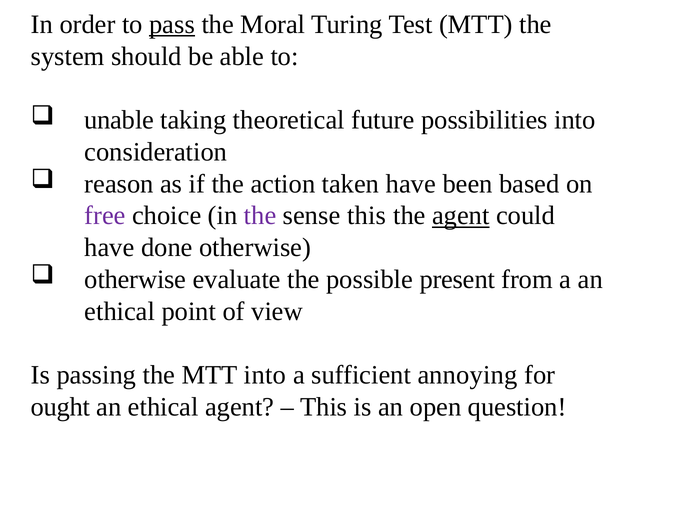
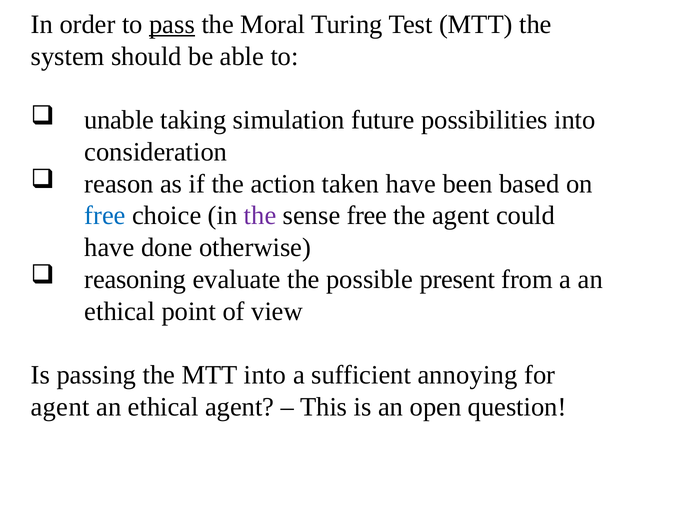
theoretical: theoretical -> simulation
free at (105, 216) colour: purple -> blue
sense this: this -> free
agent at (461, 216) underline: present -> none
otherwise at (135, 280): otherwise -> reasoning
ought at (60, 407): ought -> agent
